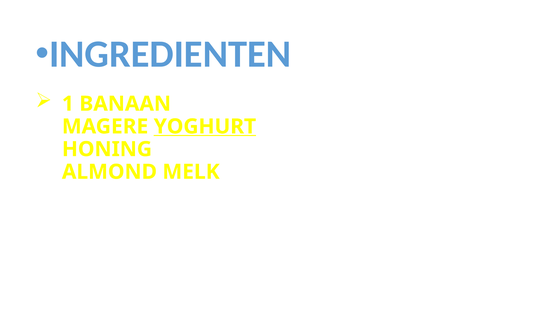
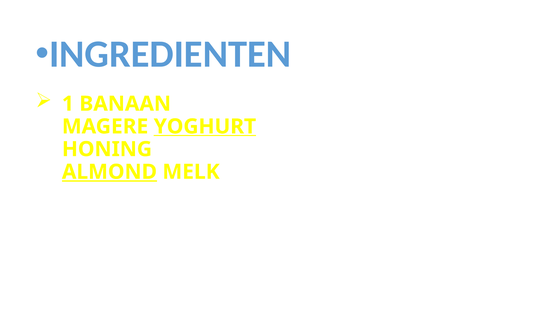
ALMOND underline: none -> present
